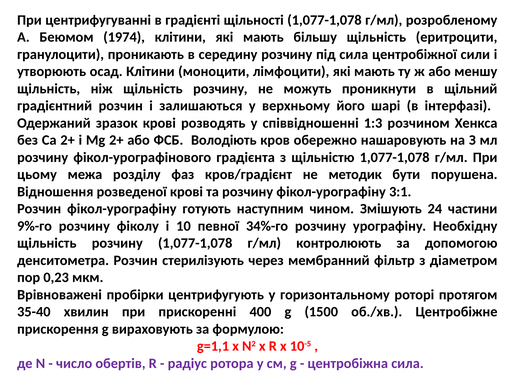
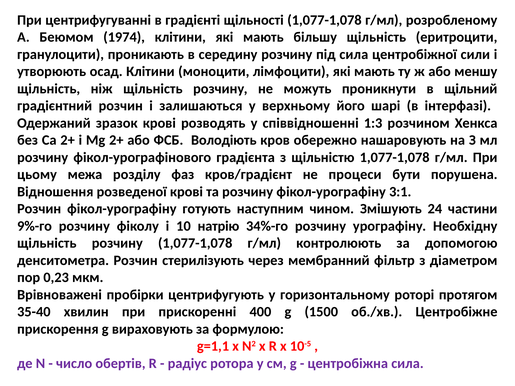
методик: методик -> процеси
певної: певної -> натрію
